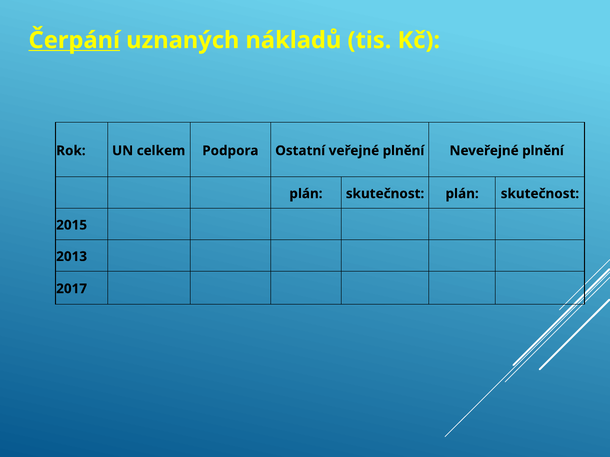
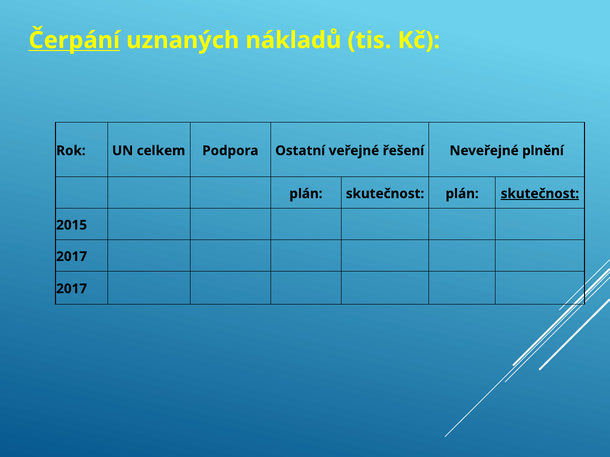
veřejné plnění: plnění -> řešení
skutečnost at (540, 194) underline: none -> present
2013 at (72, 257): 2013 -> 2017
